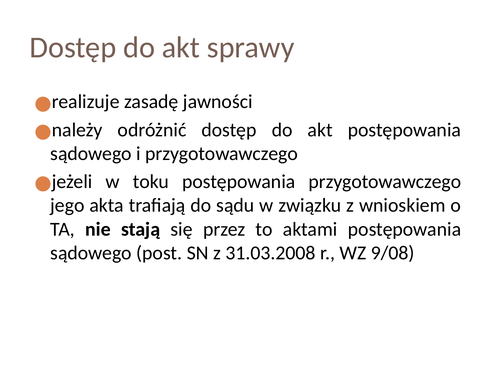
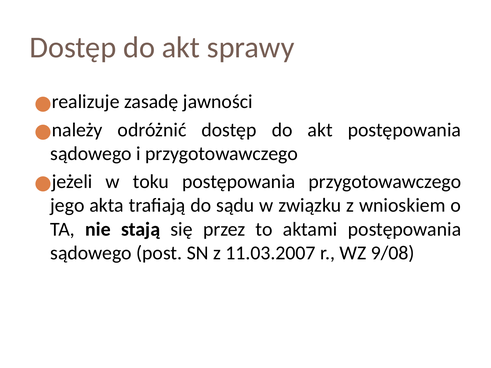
31.03.2008: 31.03.2008 -> 11.03.2007
